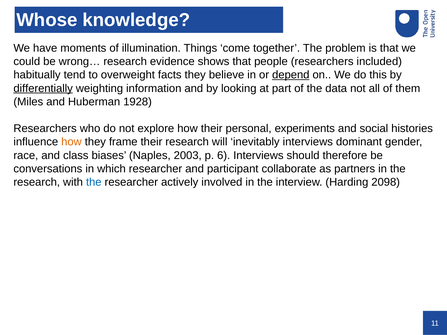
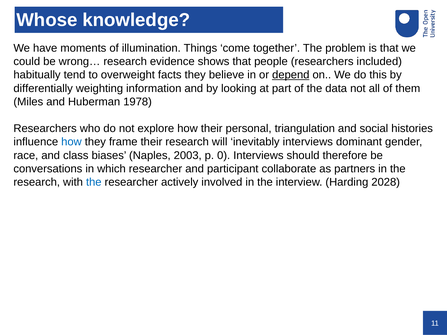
differentially underline: present -> none
1928: 1928 -> 1978
experiments: experiments -> triangulation
how at (71, 142) colour: orange -> blue
6: 6 -> 0
2098: 2098 -> 2028
